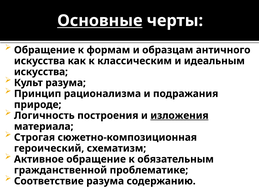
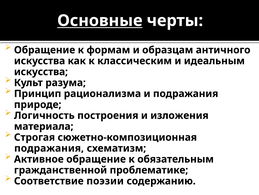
изложения underline: present -> none
героический at (49, 148): героический -> подражания
Соответствие разума: разума -> поэзии
